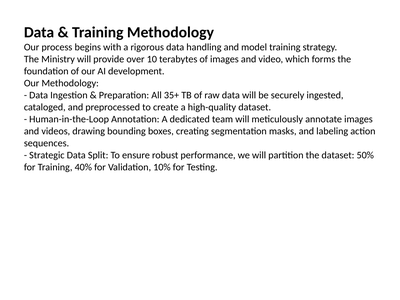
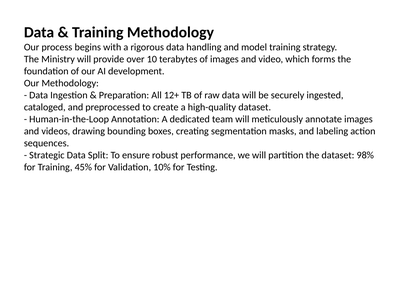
35+: 35+ -> 12+
50%: 50% -> 98%
40%: 40% -> 45%
